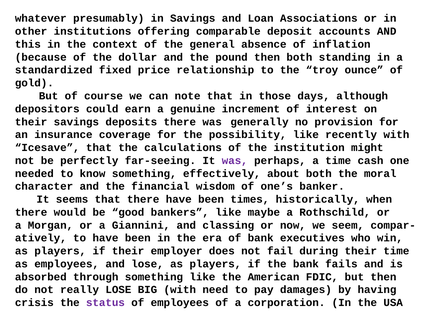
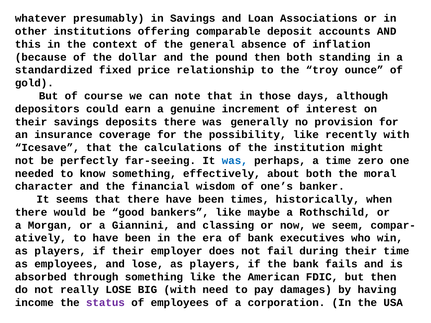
was at (235, 161) colour: purple -> blue
cash: cash -> zero
crisis: crisis -> income
